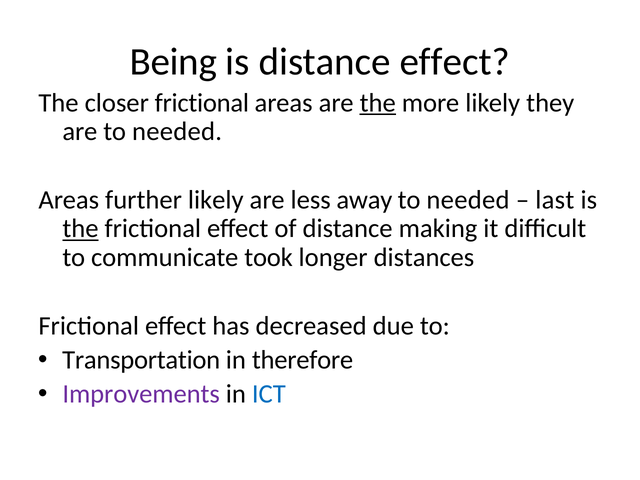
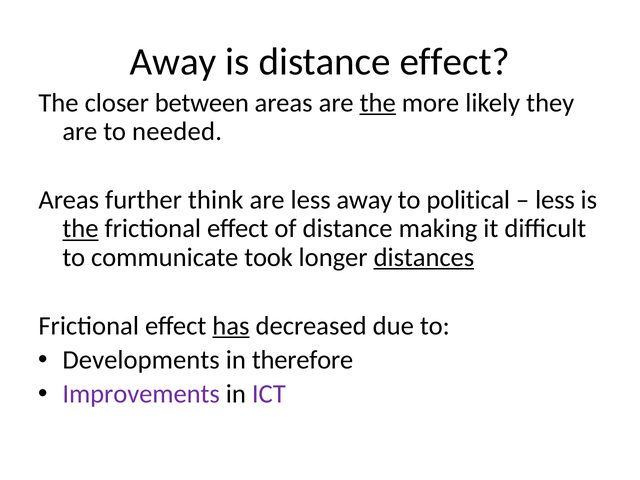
Being at (173, 62): Being -> Away
closer frictional: frictional -> between
further likely: likely -> think
needed at (468, 200): needed -> political
last at (555, 200): last -> less
distances underline: none -> present
has underline: none -> present
Transportation: Transportation -> Developments
ICT colour: blue -> purple
